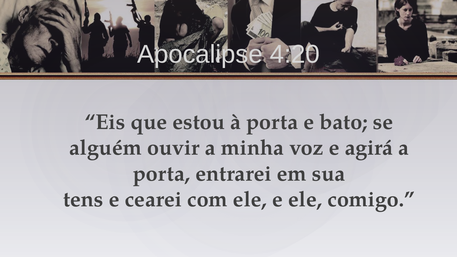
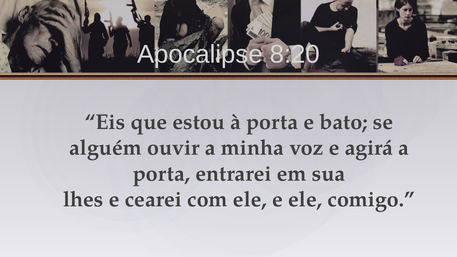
4:20: 4:20 -> 8:20
tens: tens -> lhes
